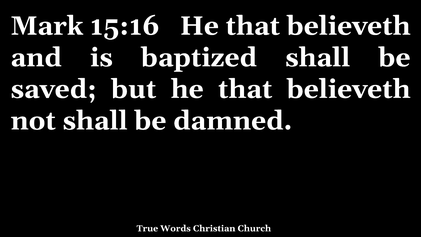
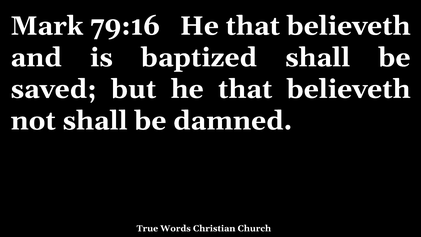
15:16: 15:16 -> 79:16
